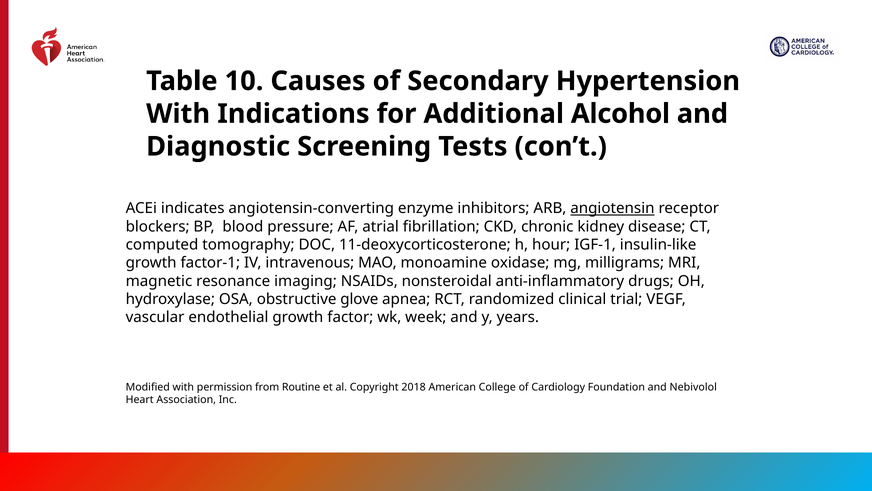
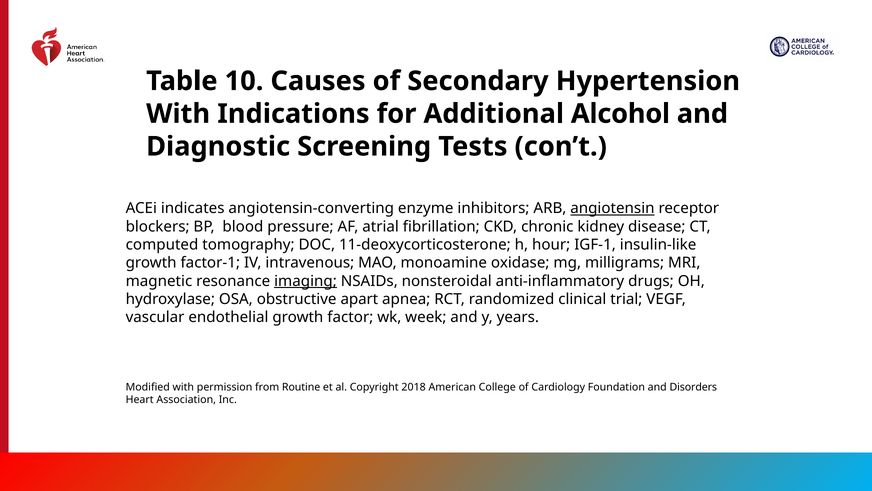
imaging underline: none -> present
glove: glove -> apart
Nebivolol: Nebivolol -> Disorders
